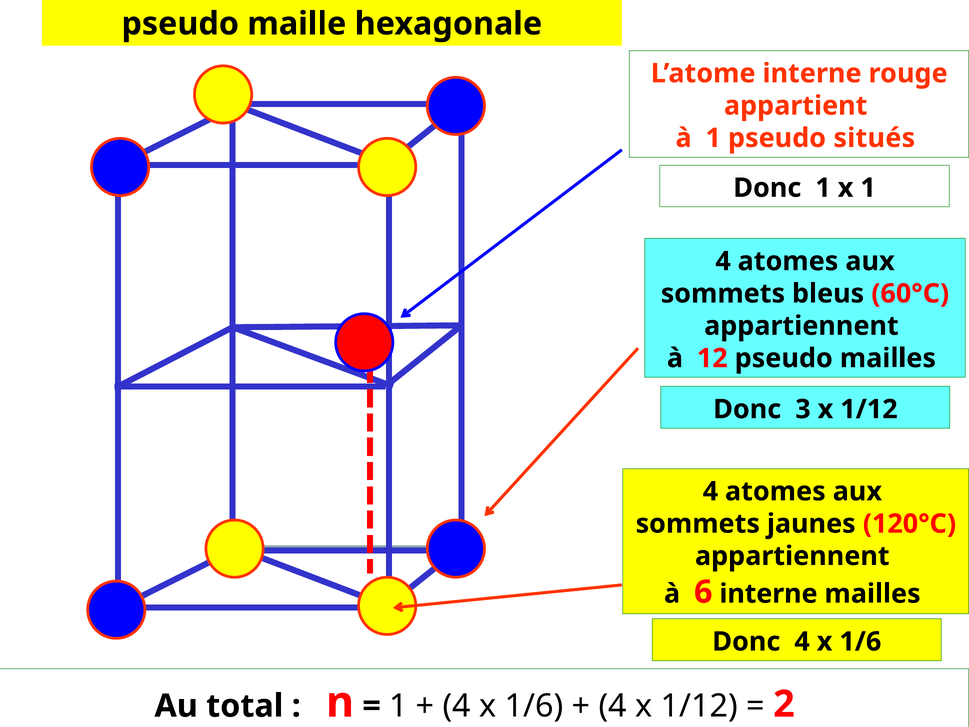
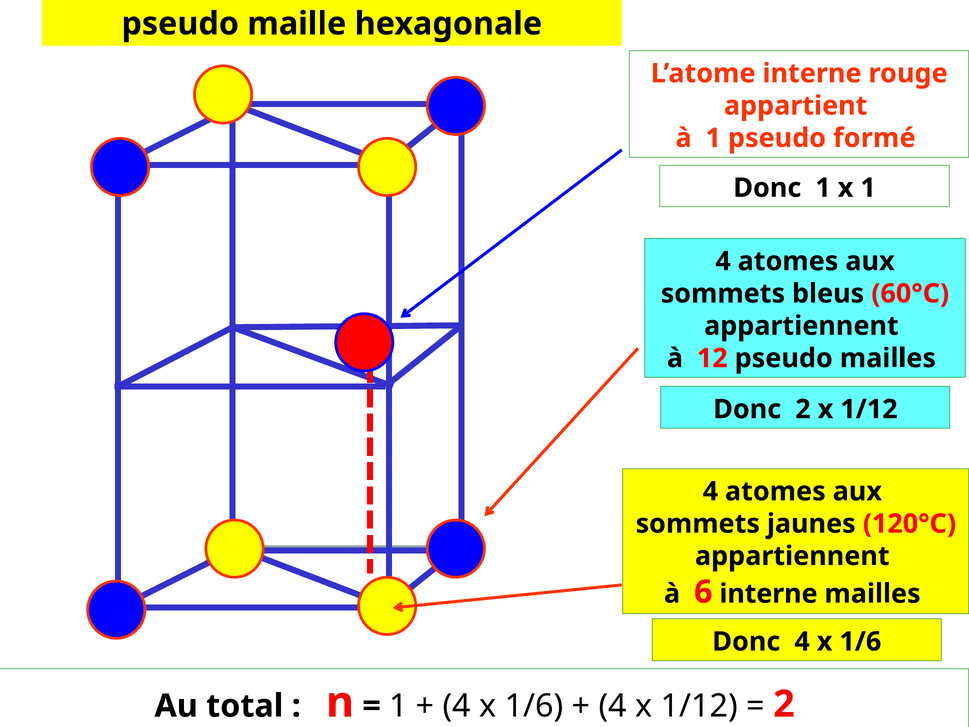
situés: situés -> formé
Donc 3: 3 -> 2
